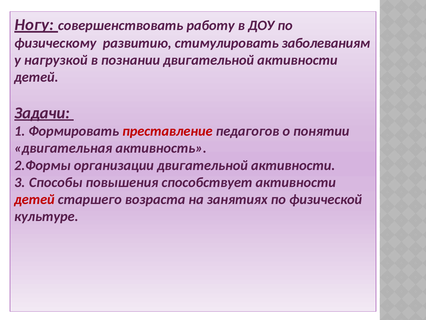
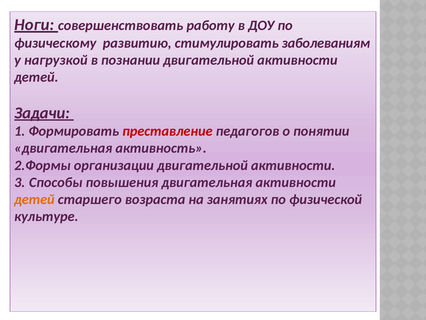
Ногу: Ногу -> Ноги
повышения способствует: способствует -> двигательная
детей at (34, 199) colour: red -> orange
